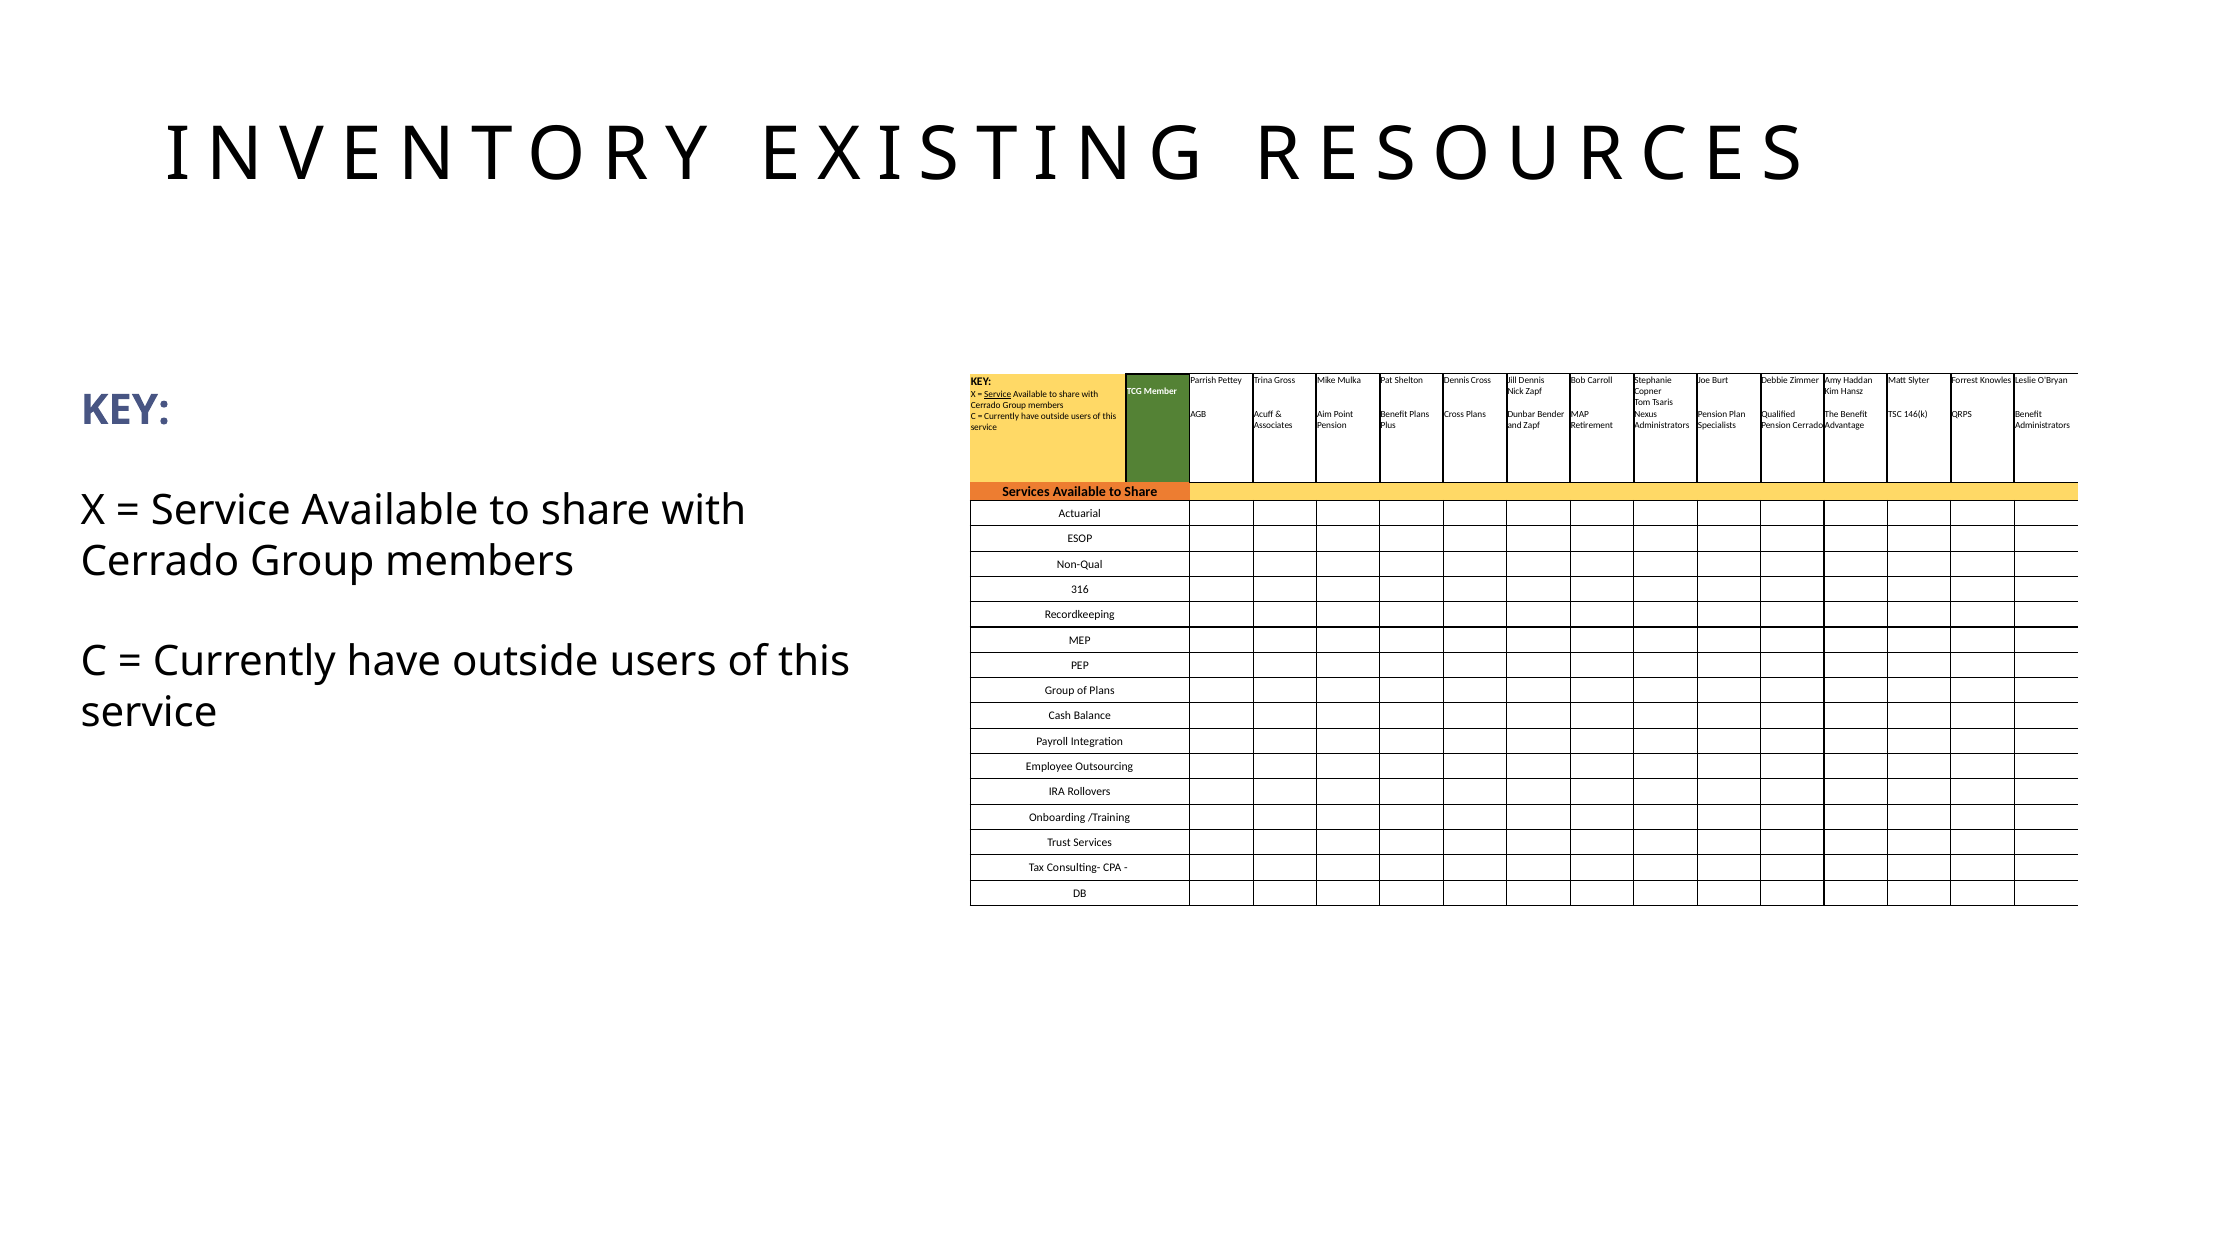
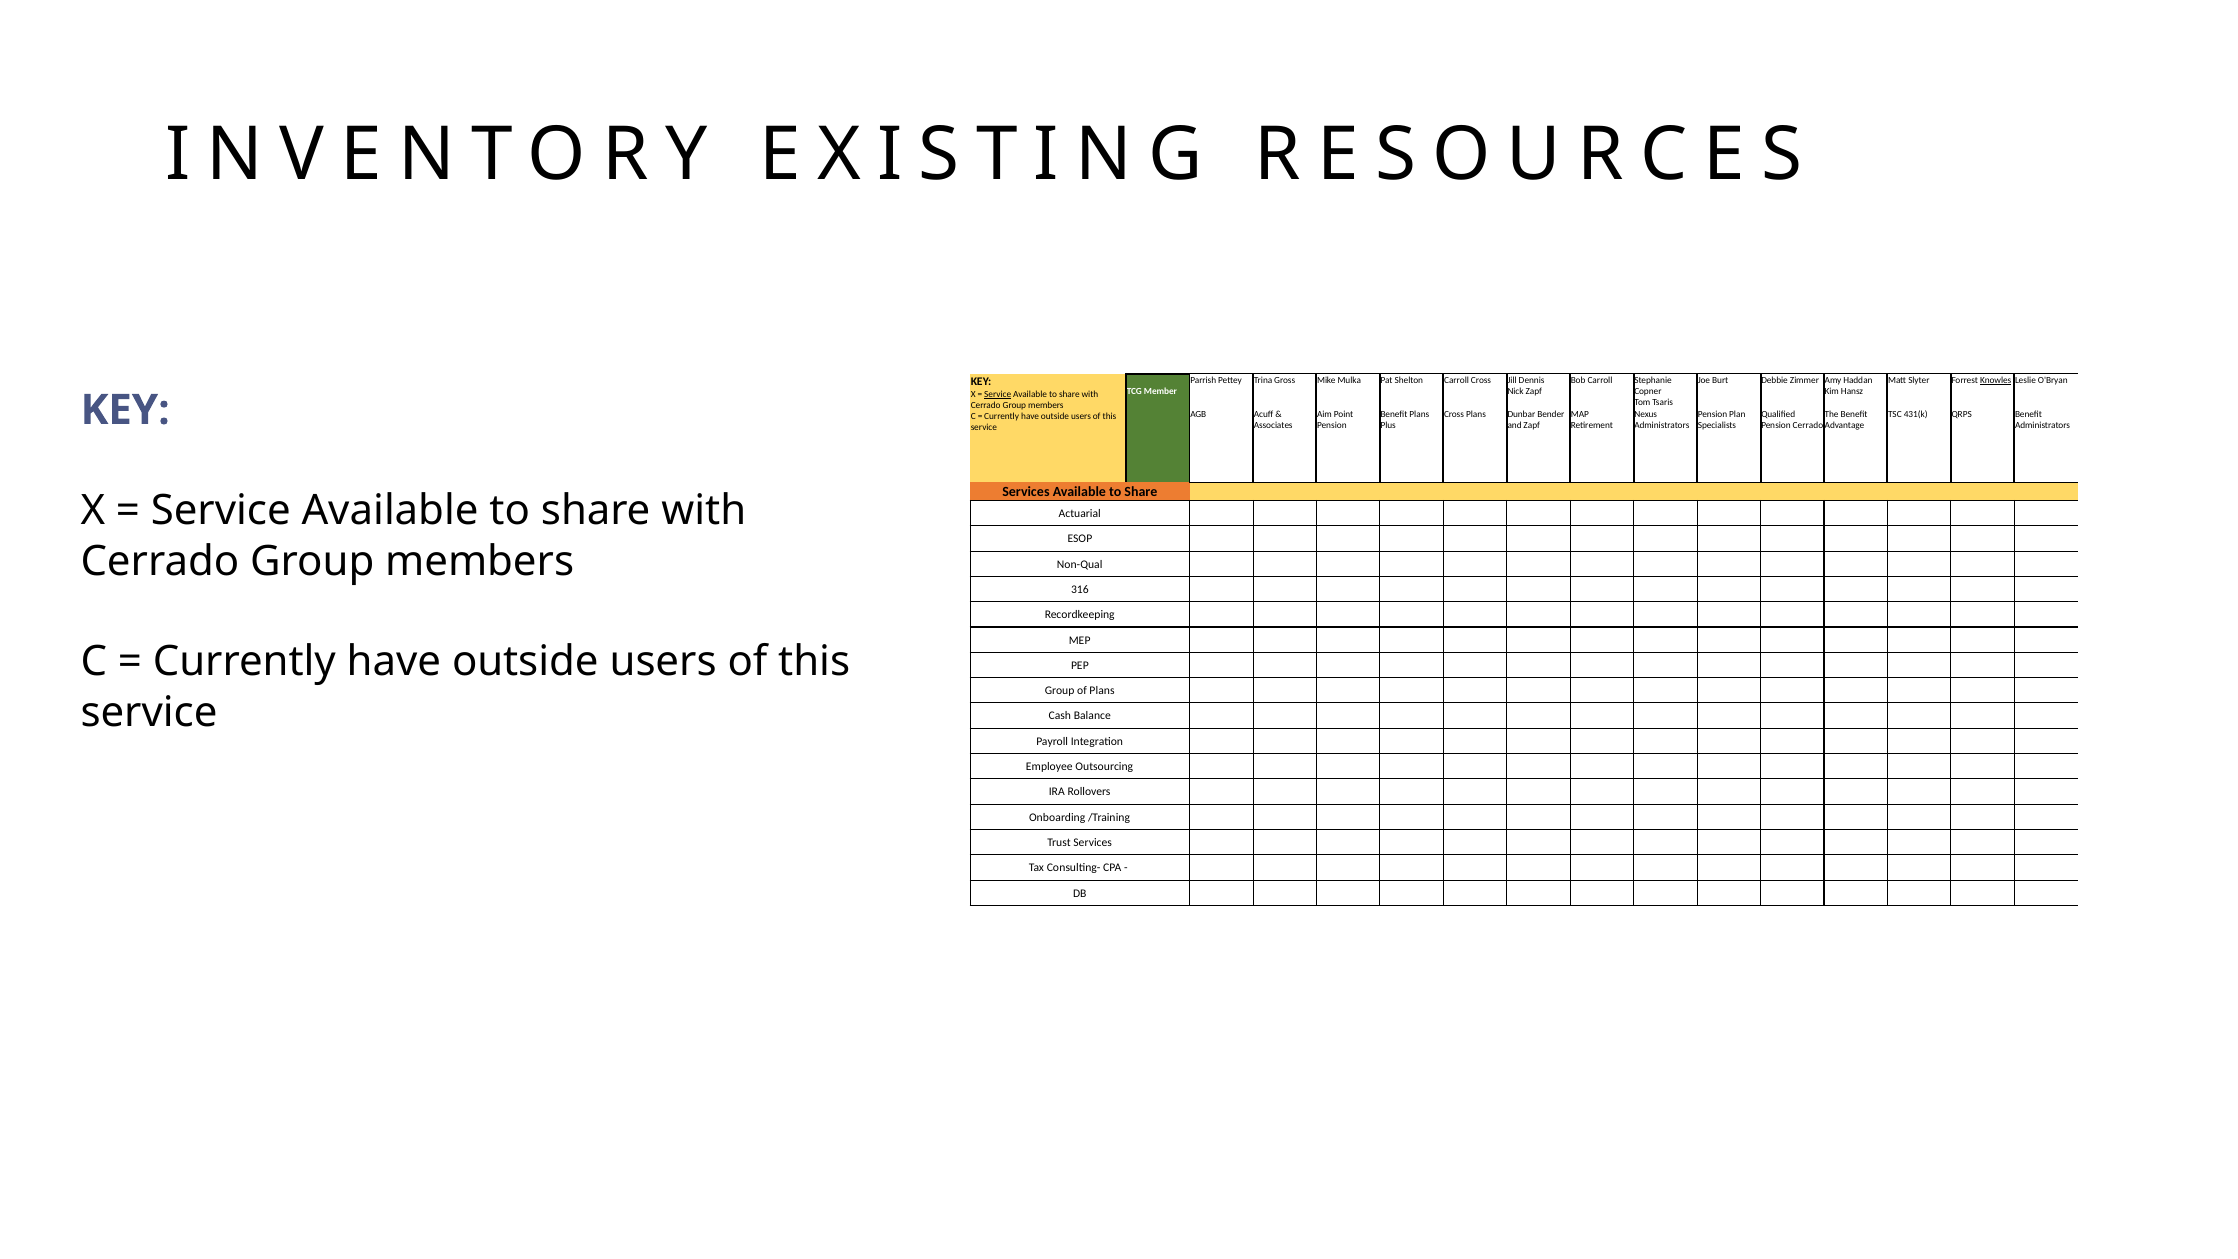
Shelton Dennis: Dennis -> Carroll
Knowles underline: none -> present
146(k: 146(k -> 431(k
